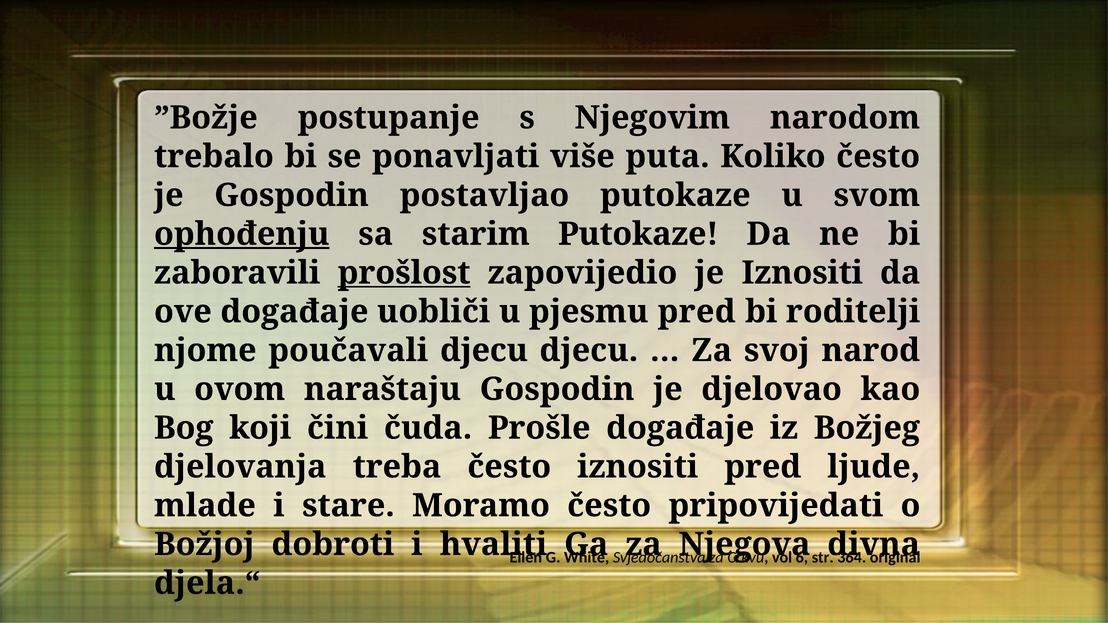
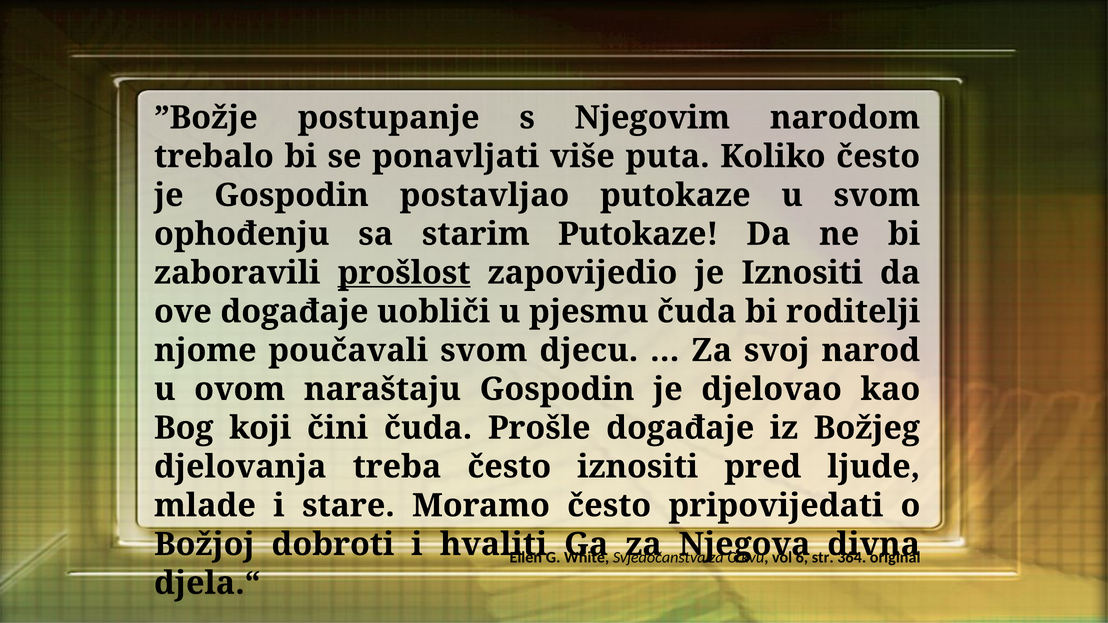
ophođenju underline: present -> none
pjesmu pred: pred -> čuda
poučavali djecu: djecu -> svom
